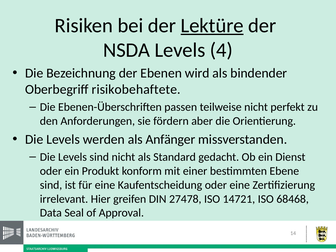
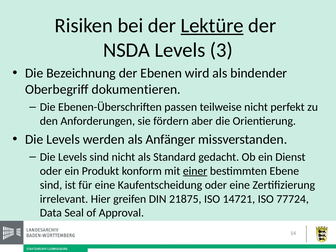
4: 4 -> 3
risikobehaftete: risikobehaftete -> dokumentieren
einer underline: none -> present
27478: 27478 -> 21875
68468: 68468 -> 77724
